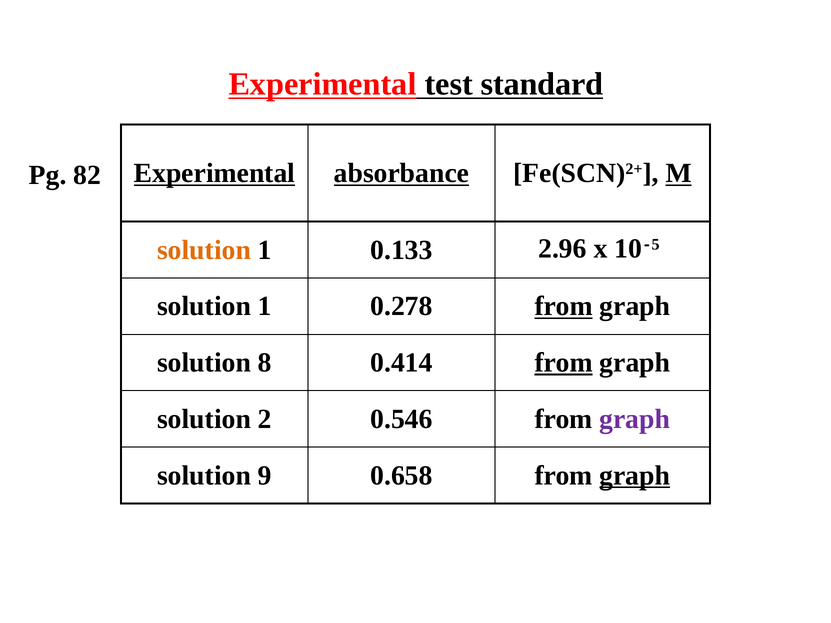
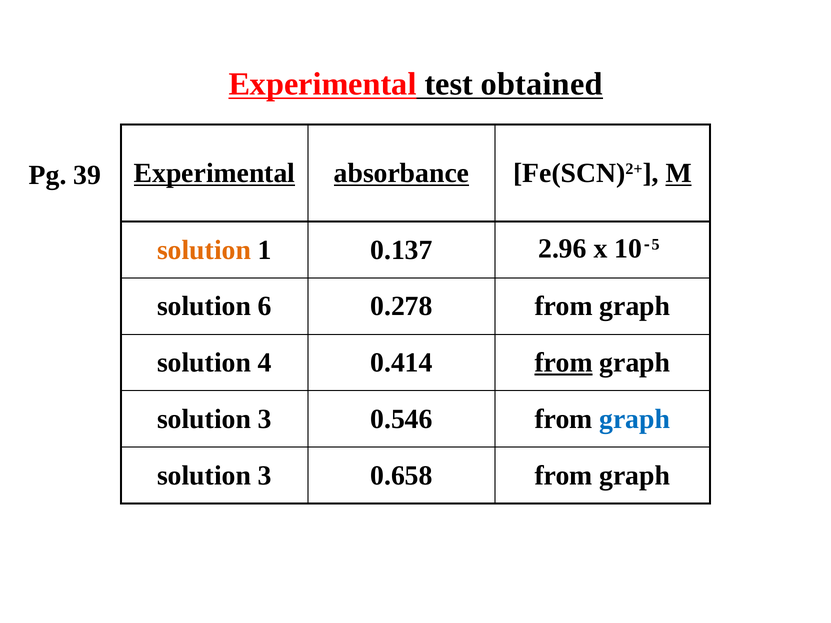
standard: standard -> obtained
82: 82 -> 39
0.133: 0.133 -> 0.137
1 at (265, 306): 1 -> 6
from at (564, 306) underline: present -> none
8: 8 -> 4
2 at (265, 419): 2 -> 3
graph at (635, 419) colour: purple -> blue
9 at (265, 476): 9 -> 3
graph at (635, 476) underline: present -> none
